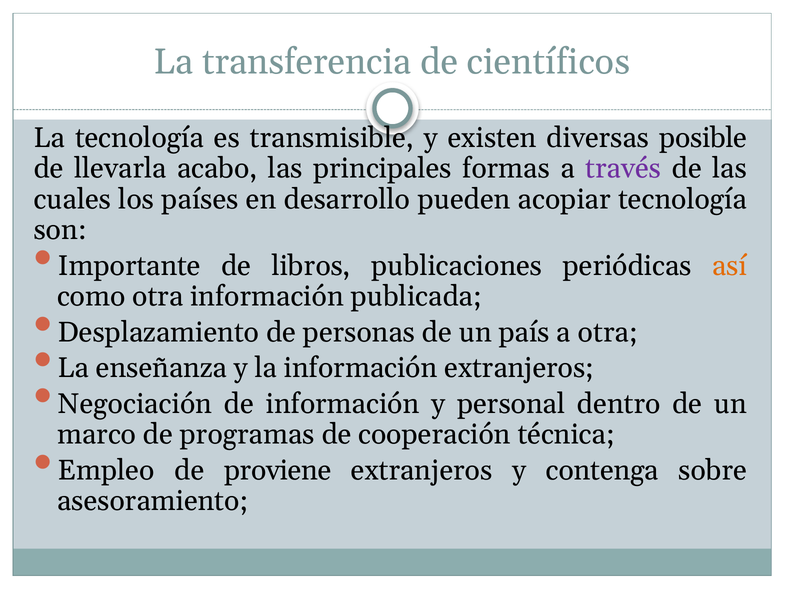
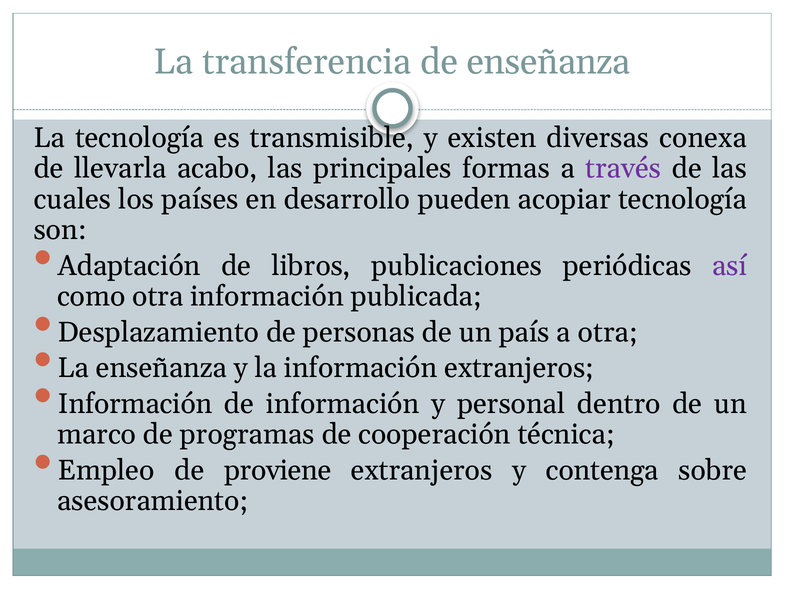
de científicos: científicos -> enseñanza
posible: posible -> conexa
Importante: Importante -> Adaptación
así colour: orange -> purple
Negociación at (135, 404): Negociación -> Información
